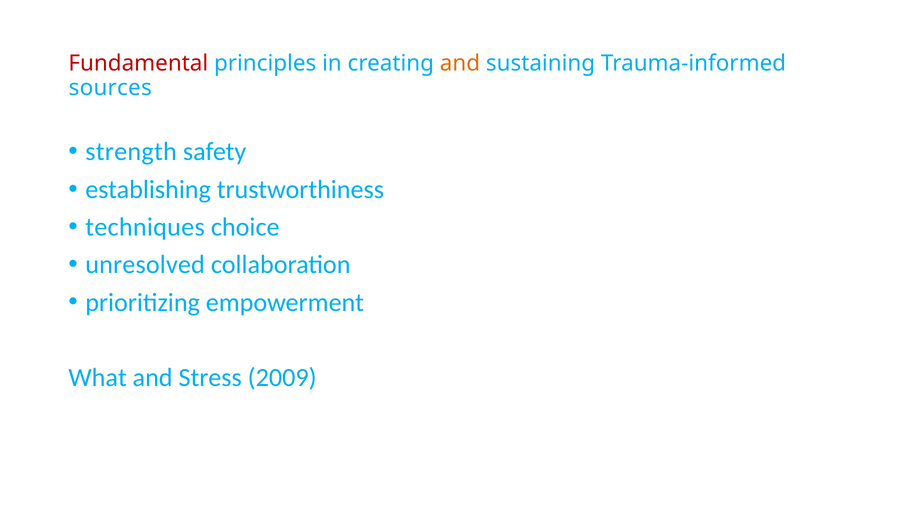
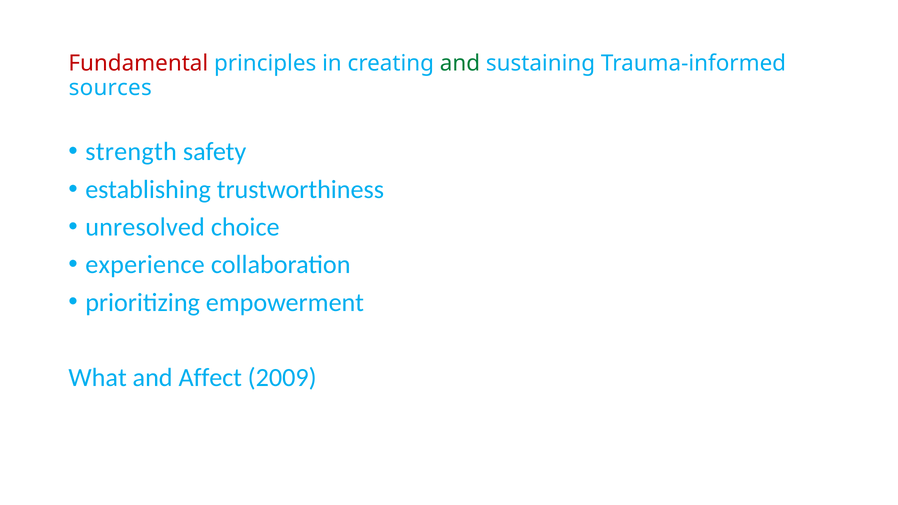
and at (460, 63) colour: orange -> green
techniques: techniques -> unresolved
unresolved: unresolved -> experience
Stress: Stress -> Affect
